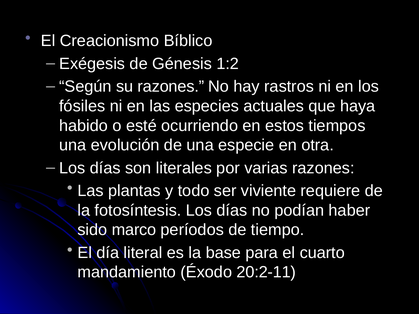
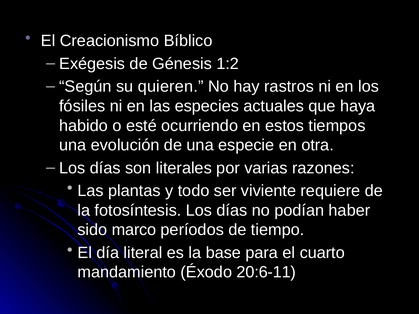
su razones: razones -> quieren
20:2-11: 20:2-11 -> 20:6-11
